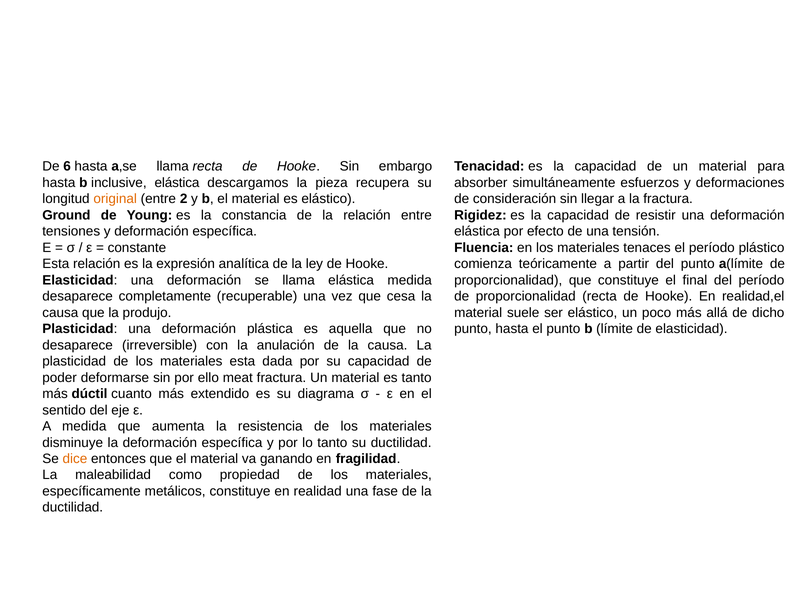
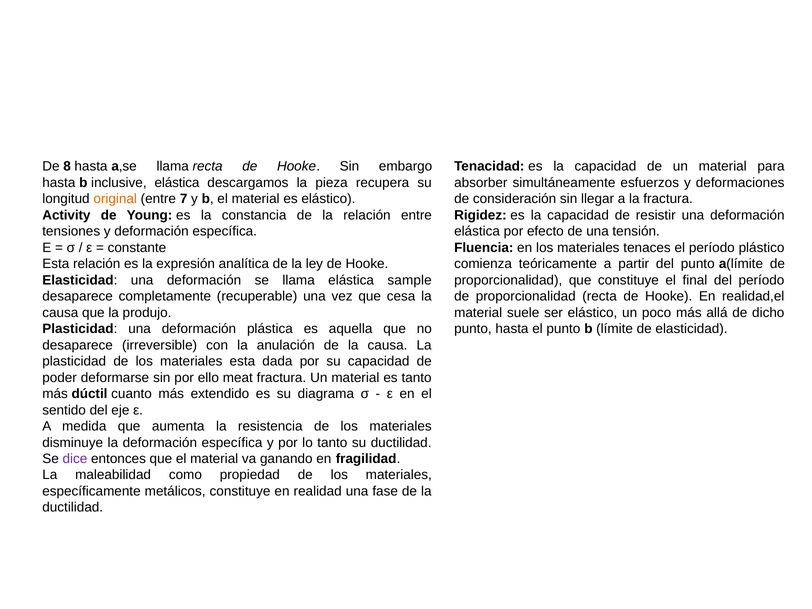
6: 6 -> 8
2: 2 -> 7
Ground: Ground -> Activity
elástica medida: medida -> sample
dice colour: orange -> purple
